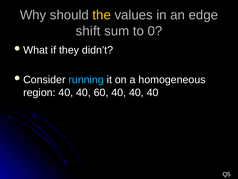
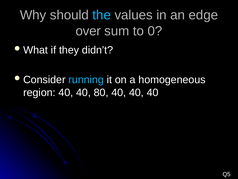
the colour: yellow -> light blue
shift: shift -> over
60: 60 -> 80
